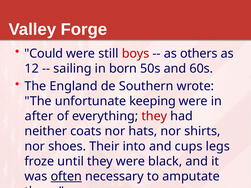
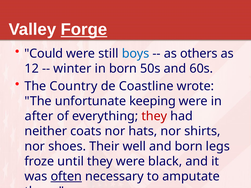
Forge underline: none -> present
boys colour: red -> blue
sailing: sailing -> winter
England: England -> Country
Southern: Southern -> Coastline
into: into -> well
and cups: cups -> born
